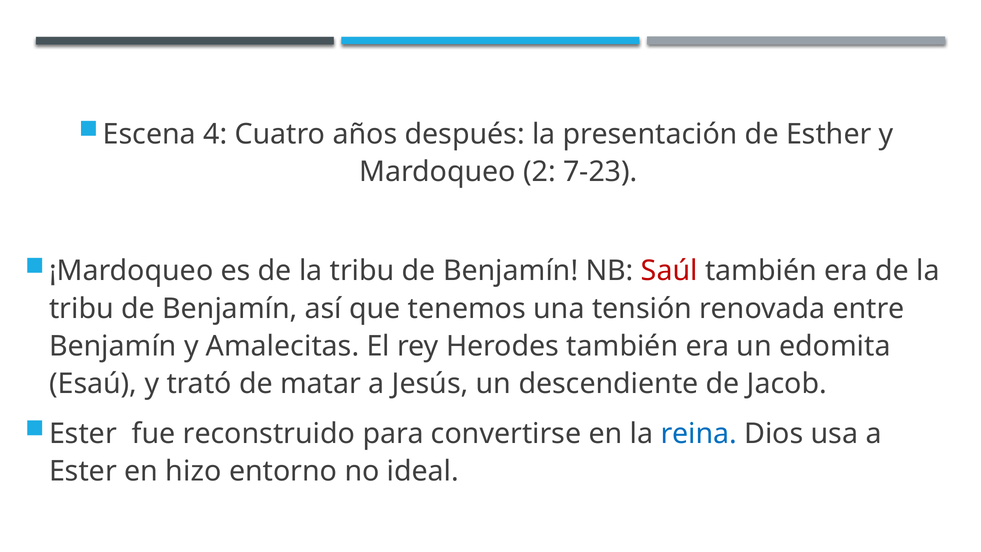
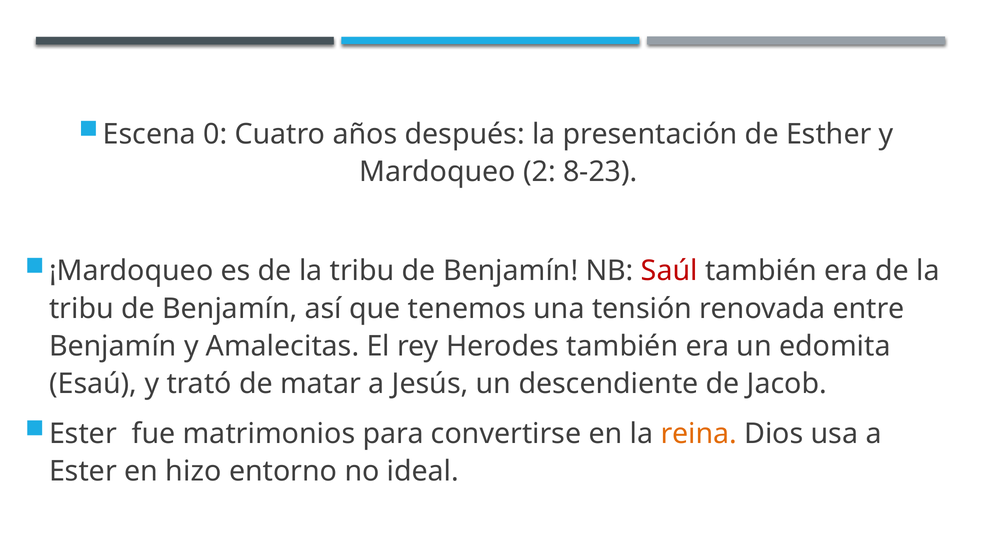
4: 4 -> 0
7-23: 7-23 -> 8-23
reconstruido: reconstruido -> matrimonios
reina colour: blue -> orange
